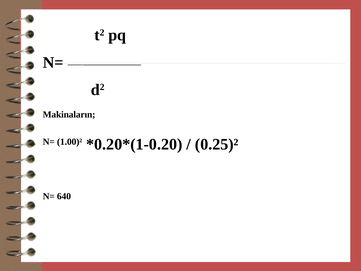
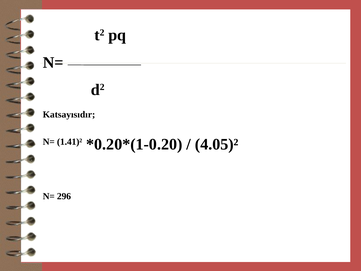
Makinaların: Makinaların -> Katsayısıdır
1.00)²: 1.00)² -> 1.41)²
0.25)²: 0.25)² -> 4.05)²
640: 640 -> 296
